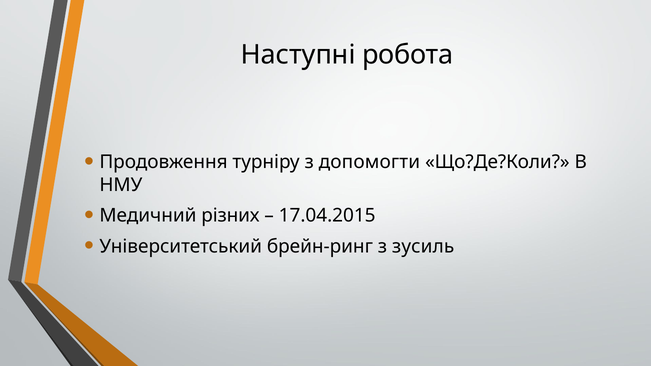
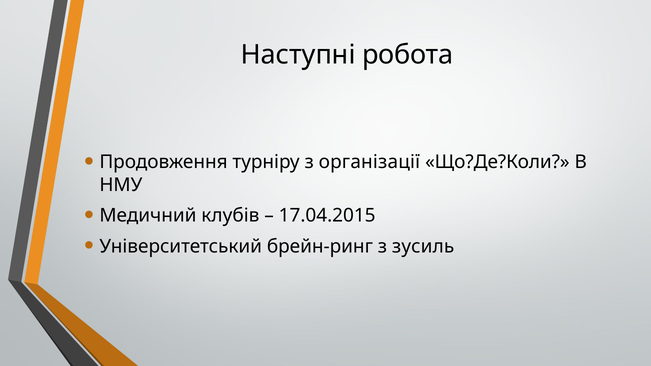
допомогти: допомогти -> організації
різних: різних -> клубів
